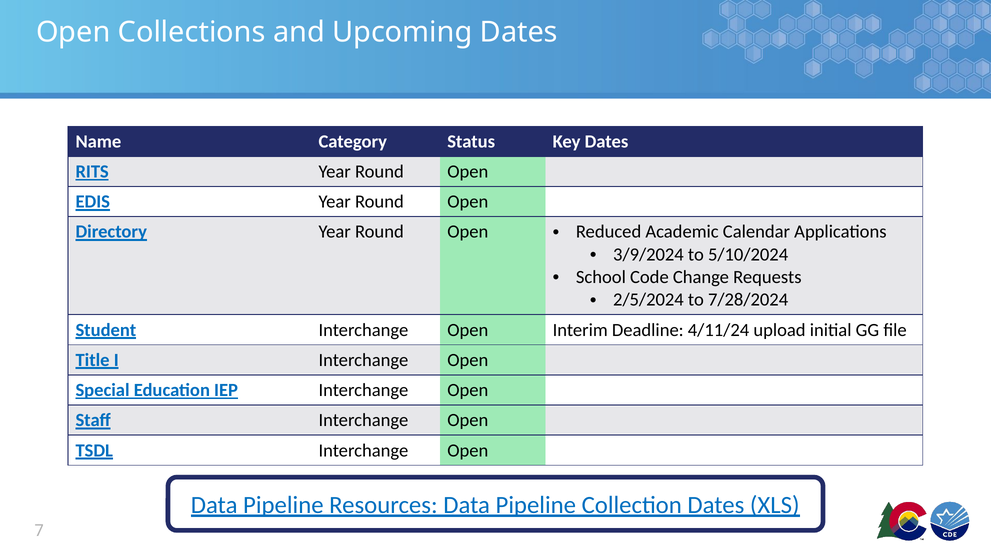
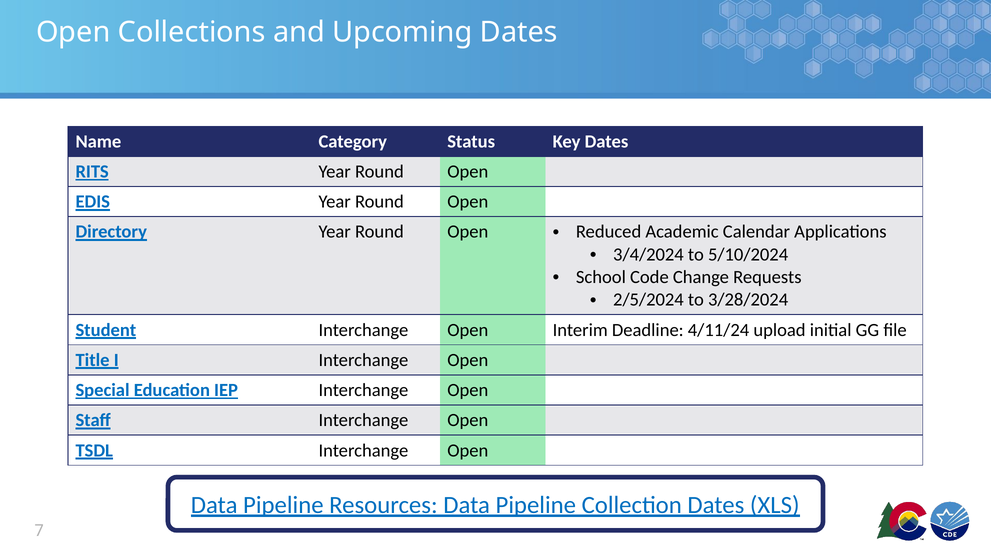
3/9/2024: 3/9/2024 -> 3/4/2024
7/28/2024: 7/28/2024 -> 3/28/2024
